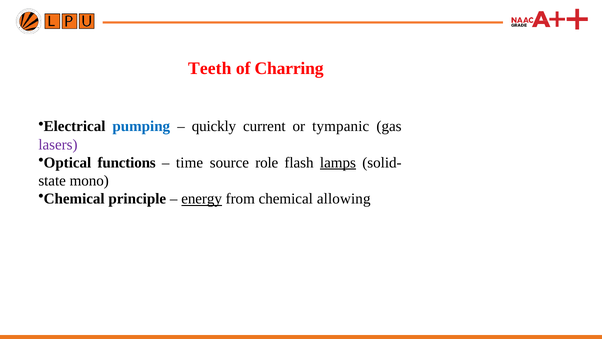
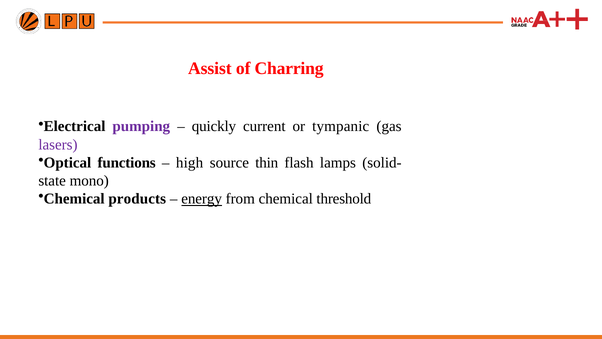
Teeth: Teeth -> Assist
pumping colour: blue -> purple
time: time -> high
role: role -> thin
lamps underline: present -> none
principle: principle -> products
allowing: allowing -> threshold
